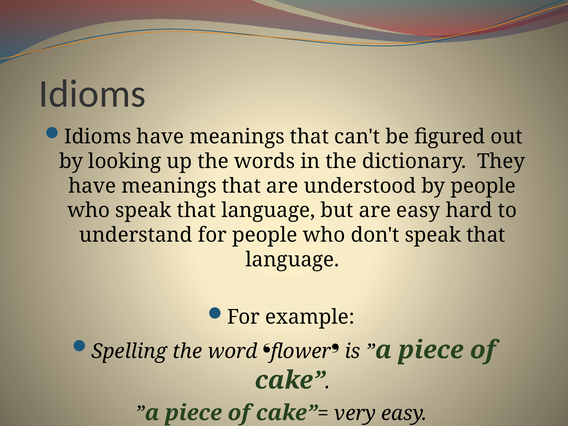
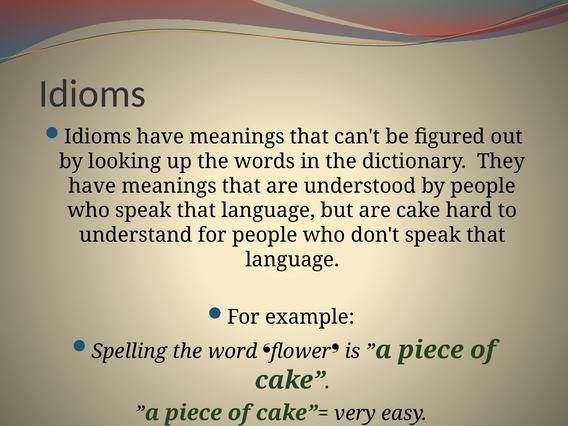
are easy: easy -> cake
